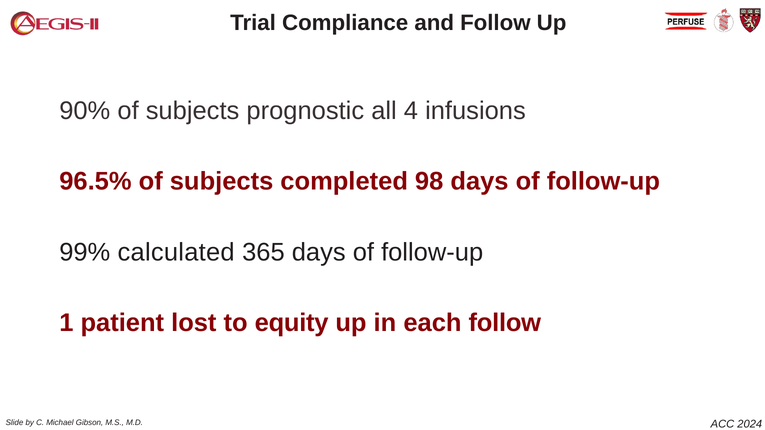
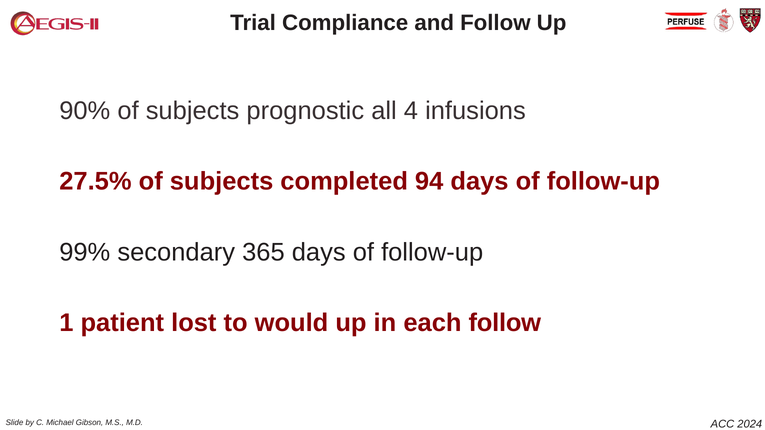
96.5%: 96.5% -> 27.5%
98: 98 -> 94
calculated: calculated -> secondary
equity: equity -> would
